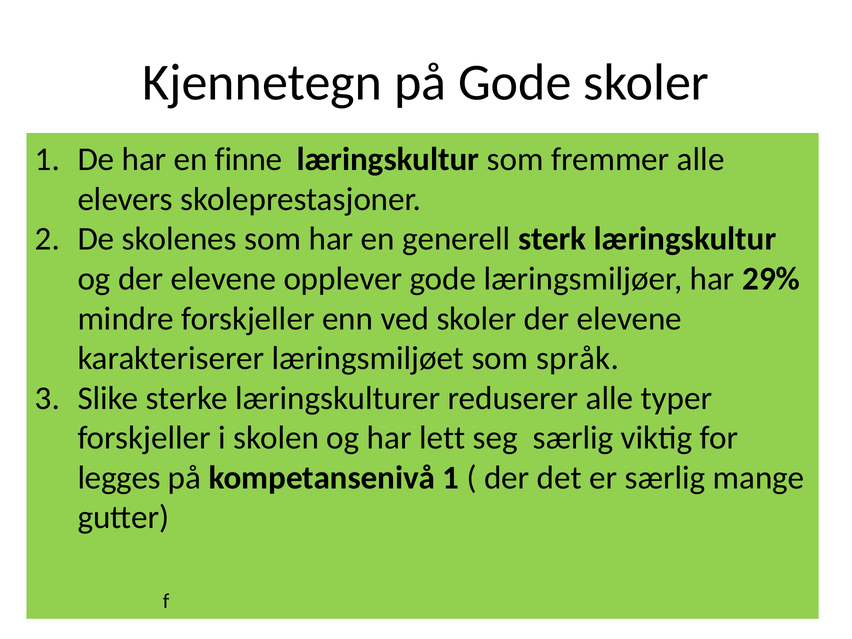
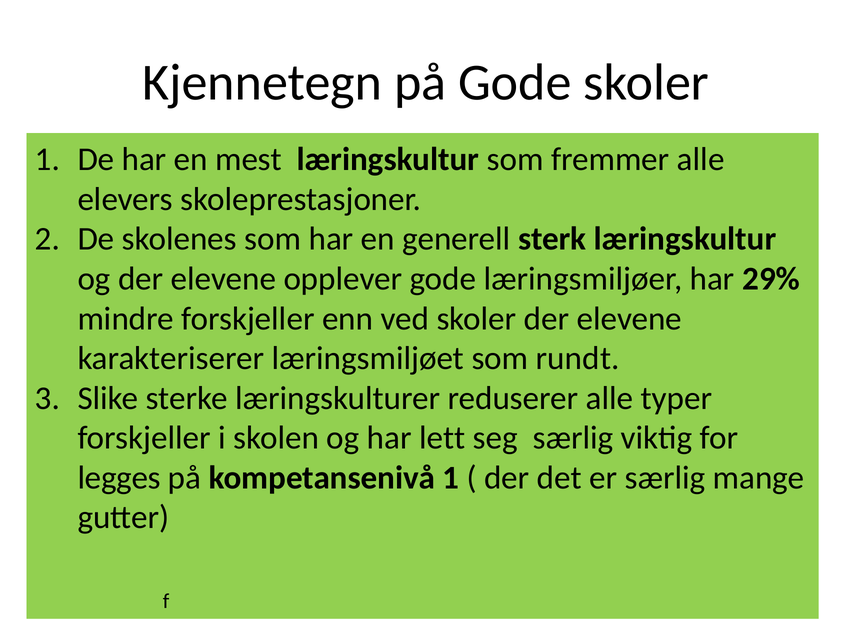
finne: finne -> mest
språk: språk -> rundt
